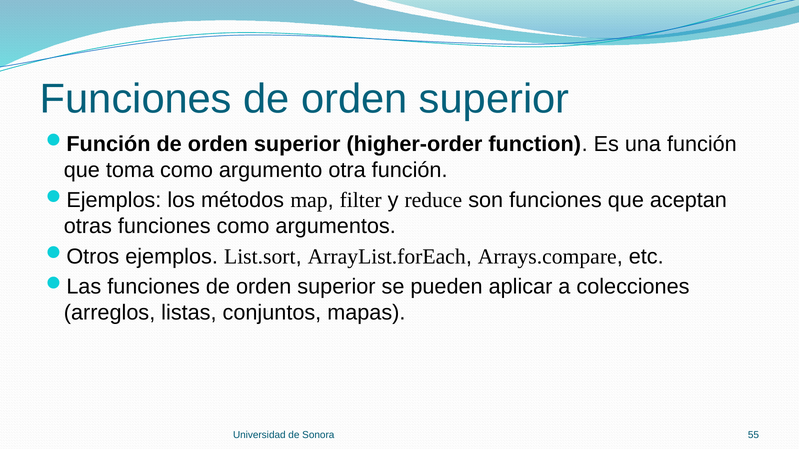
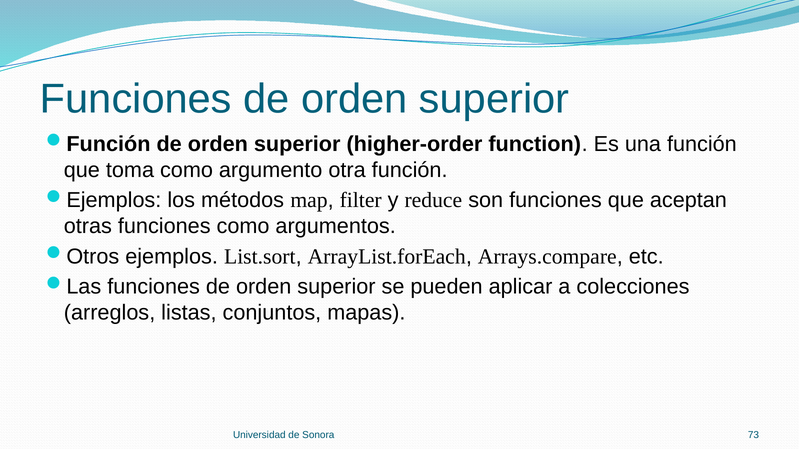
55: 55 -> 73
